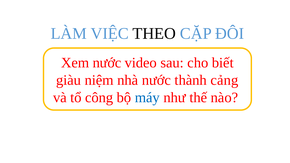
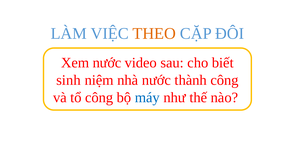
THEO colour: black -> orange
giàu: giàu -> sinh
thành cảng: cảng -> công
